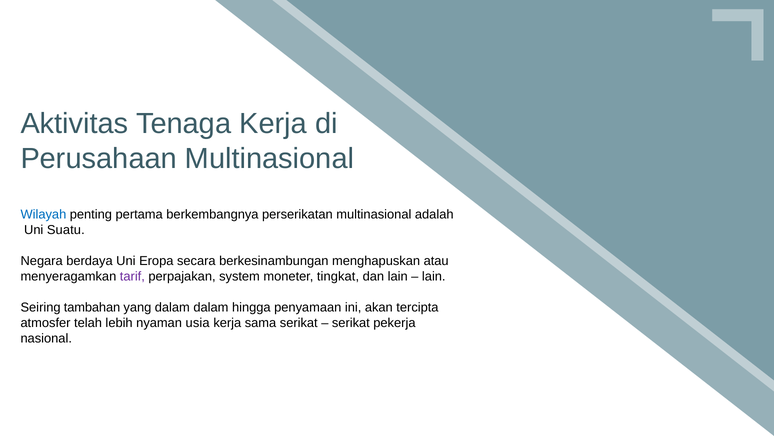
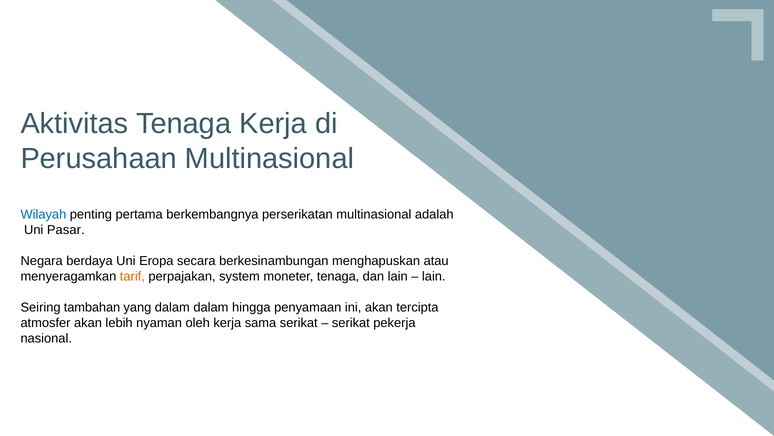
Suatu: Suatu -> Pasar
tarif colour: purple -> orange
moneter tingkat: tingkat -> tenaga
atmosfer telah: telah -> akan
usia: usia -> oleh
